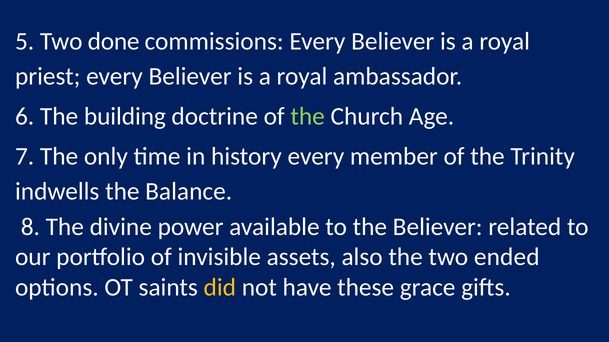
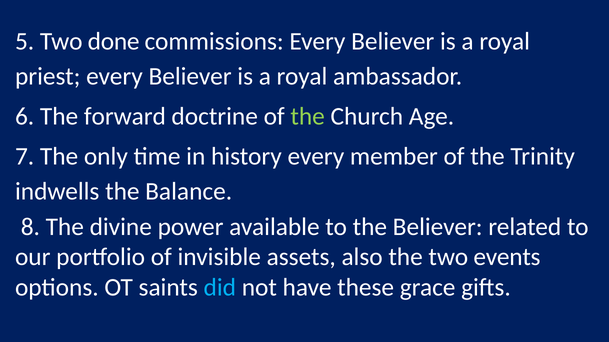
building: building -> forward
ended: ended -> events
did colour: yellow -> light blue
